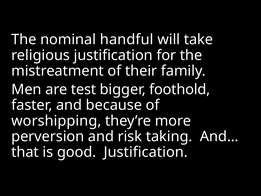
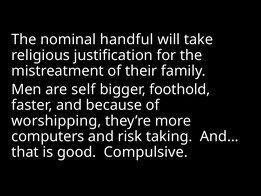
test: test -> self
perversion: perversion -> computers
good Justification: Justification -> Compulsive
